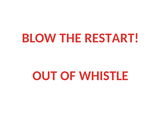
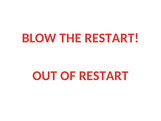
OF WHISTLE: WHISTLE -> RESTART
